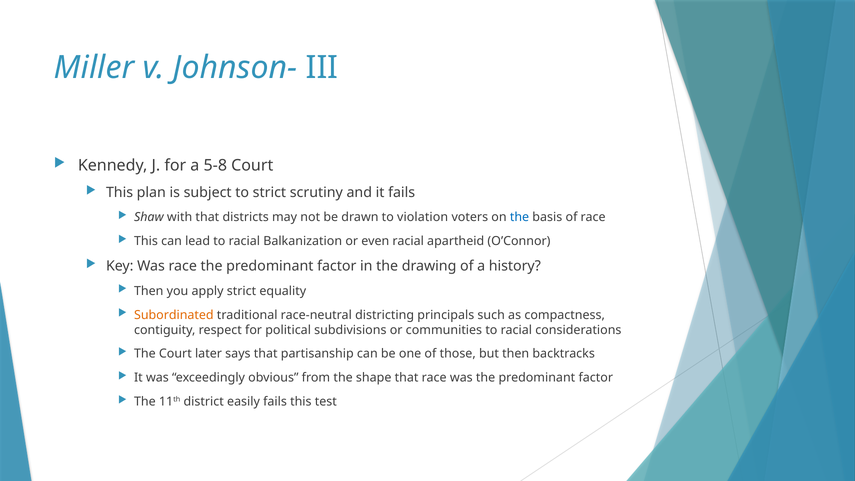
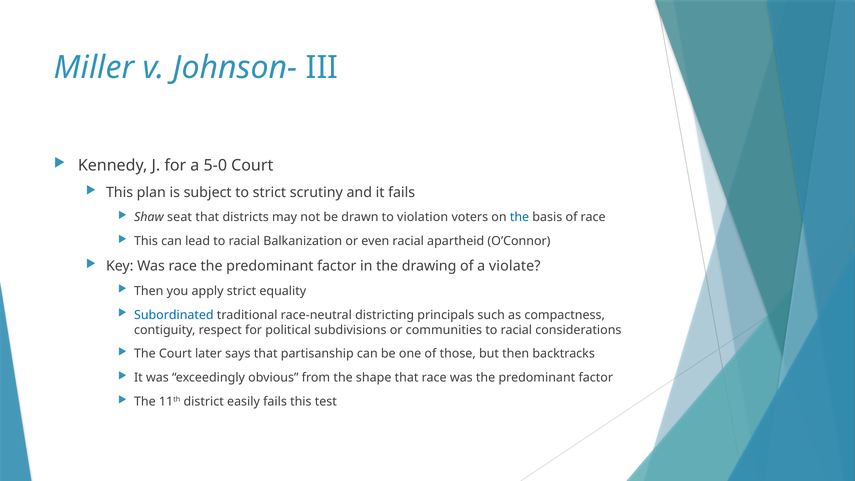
5-8: 5-8 -> 5-0
with: with -> seat
history: history -> violate
Subordinated colour: orange -> blue
